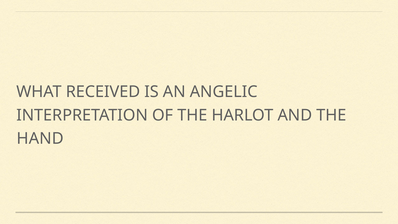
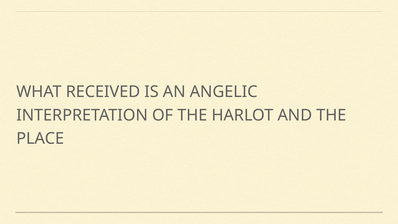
HAND: HAND -> PLACE
